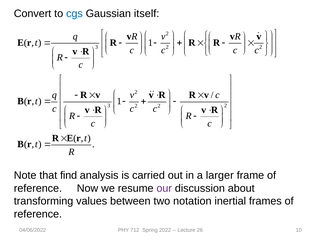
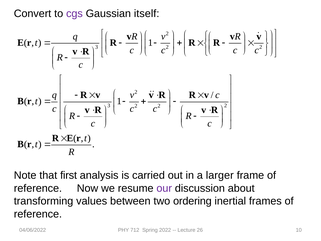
cgs colour: blue -> purple
find: find -> first
notation: notation -> ordering
